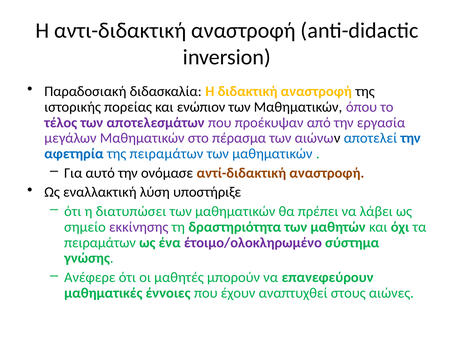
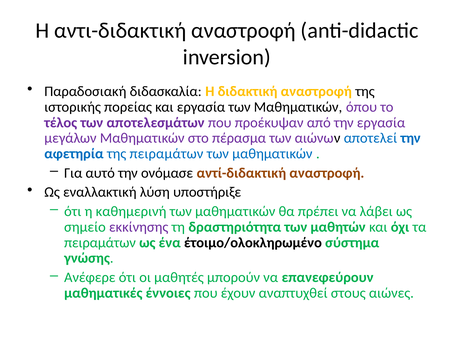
και ενώπιον: ενώπιον -> εργασία
διατυπώσει: διατυπώσει -> καθημερινή
έτοιμο/ολοκληρωμένο colour: purple -> black
